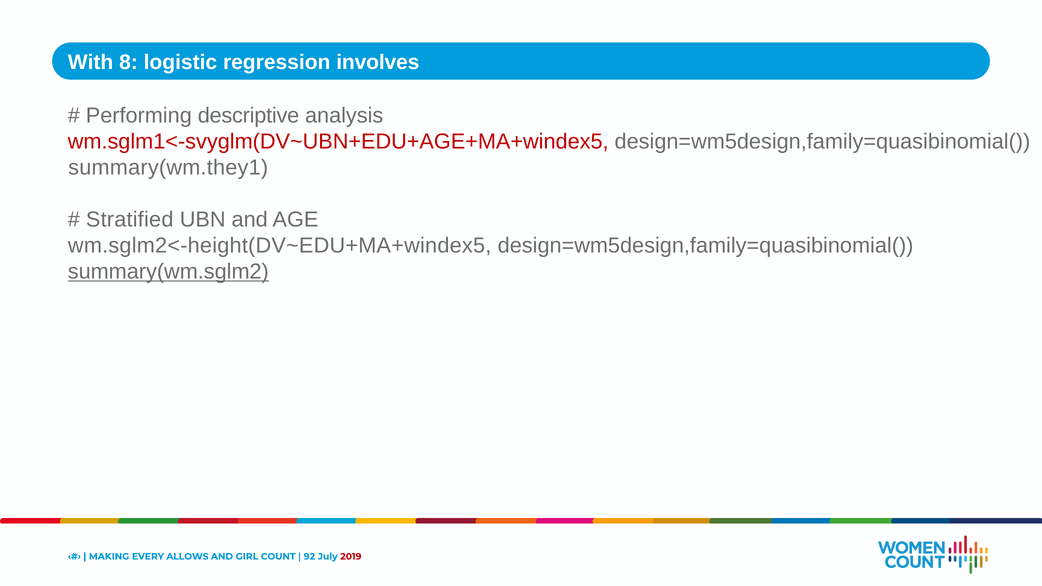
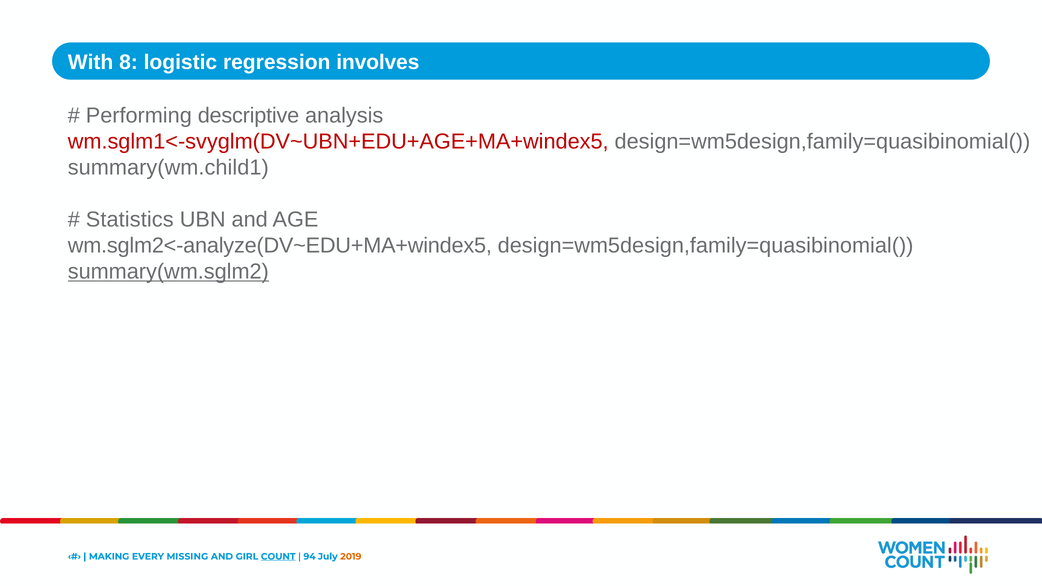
summary(wm.they1: summary(wm.they1 -> summary(wm.child1
Stratified: Stratified -> Statistics
wm.sglm2<-height(DV~EDU+MA+windex5: wm.sglm2<-height(DV~EDU+MA+windex5 -> wm.sglm2<-analyze(DV~EDU+MA+windex5
ALLOWS: ALLOWS -> MISSING
COUNT underline: none -> present
92: 92 -> 94
2019 colour: red -> orange
